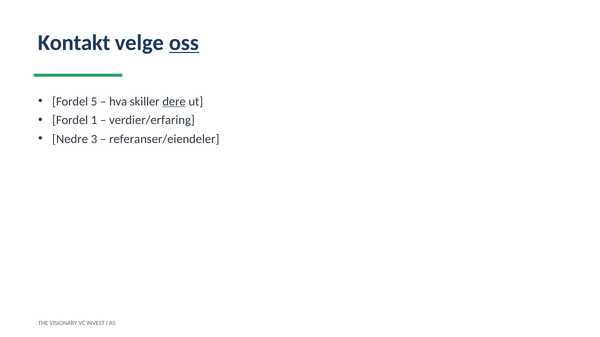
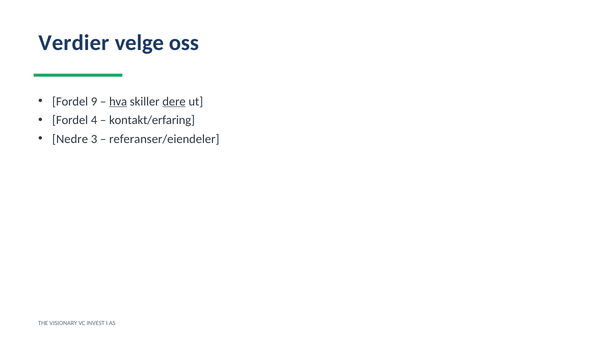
Kontakt: Kontakt -> Verdier
oss underline: present -> none
5: 5 -> 9
hva underline: none -> present
1: 1 -> 4
verdier/erfaring: verdier/erfaring -> kontakt/erfaring
